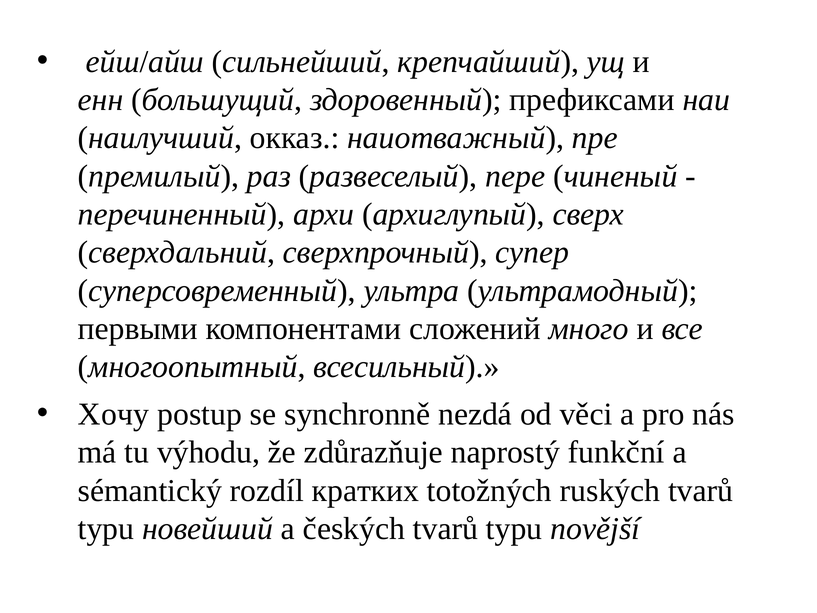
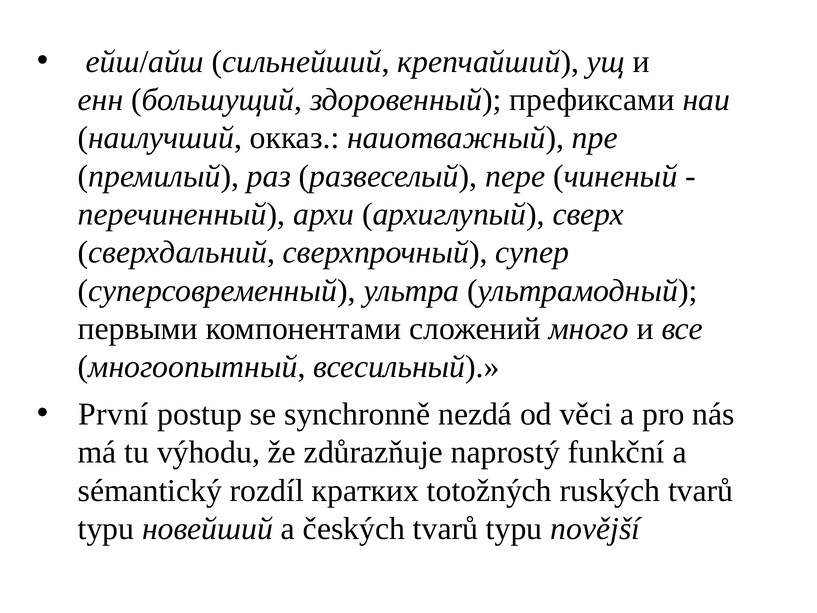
Хочу: Хочу -> První
